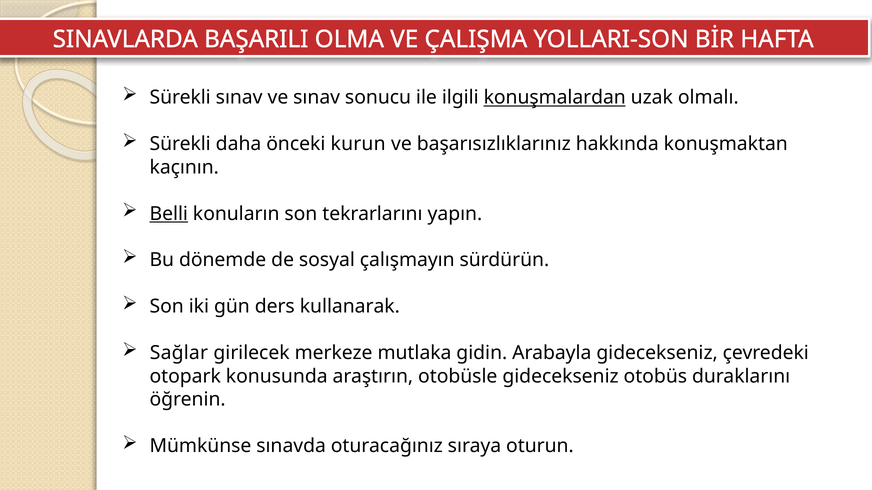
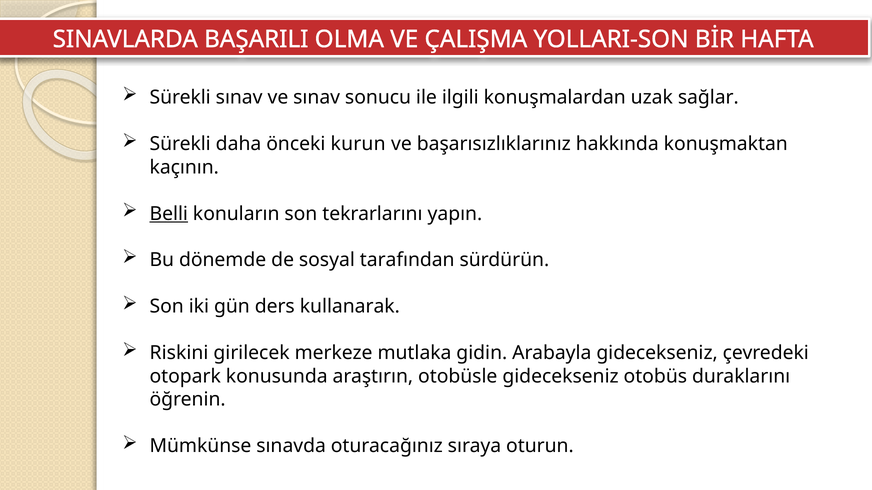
konuşmalardan underline: present -> none
olmalı: olmalı -> sağlar
çalışmayın: çalışmayın -> tarafından
Sağlar: Sağlar -> Riskini
